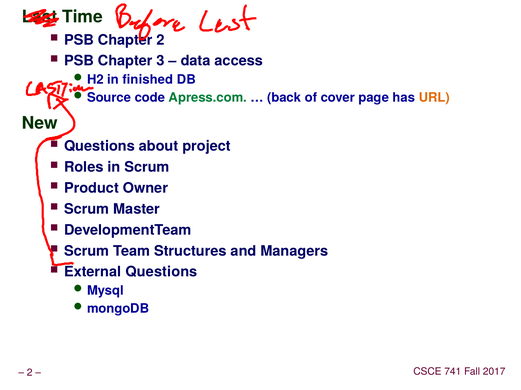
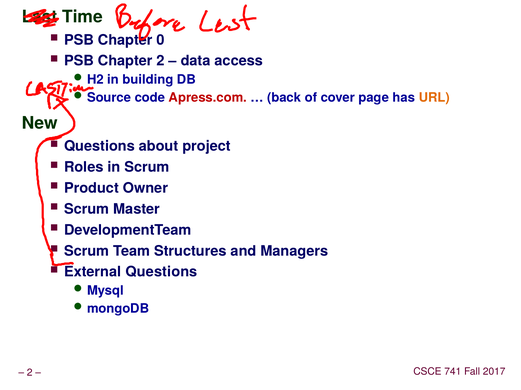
Chapter 2: 2 -> 0
Chapter 3: 3 -> 2
finished: finished -> building
Apress.com colour: green -> red
